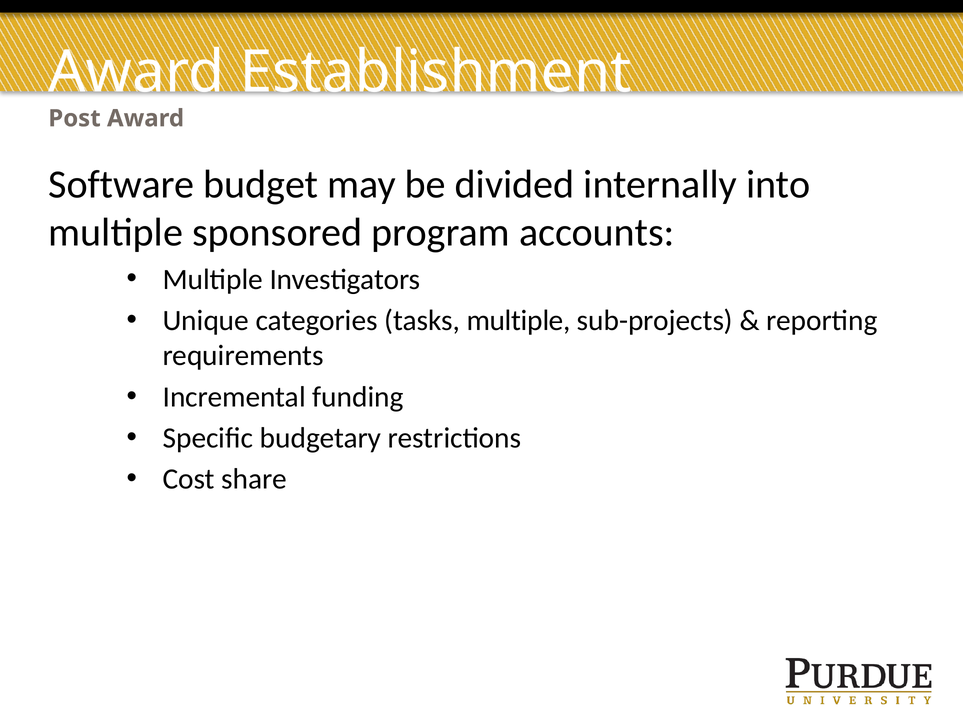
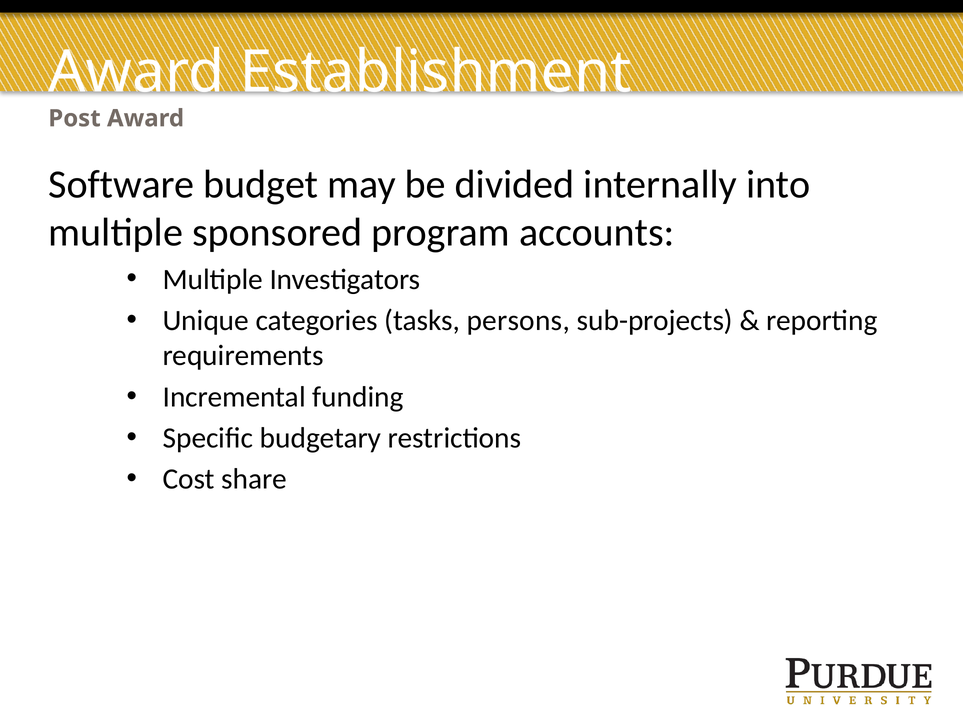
tasks multiple: multiple -> persons
